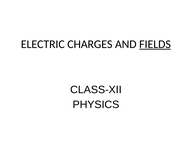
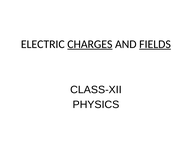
CHARGES underline: none -> present
